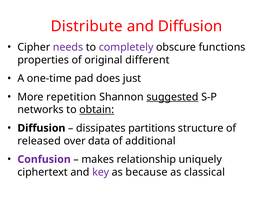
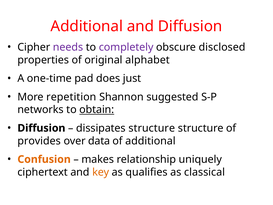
Distribute at (87, 26): Distribute -> Additional
functions: functions -> disclosed
different: different -> alphabet
suggested underline: present -> none
dissipates partitions: partitions -> structure
released: released -> provides
Confusion colour: purple -> orange
key colour: purple -> orange
because: because -> qualifies
